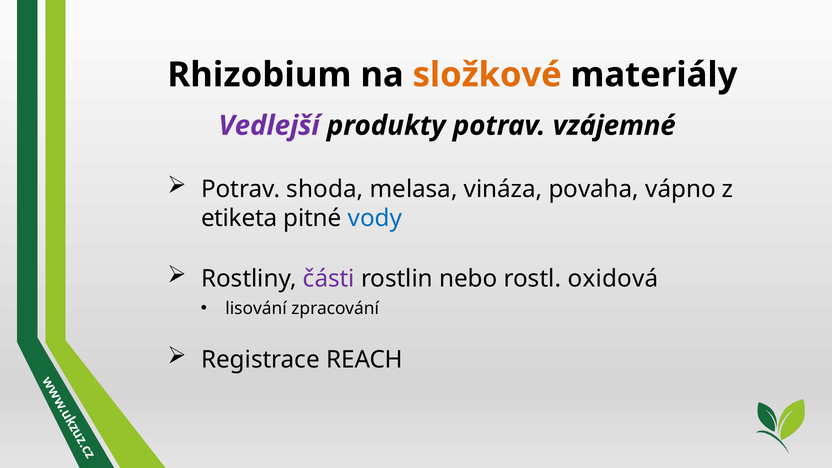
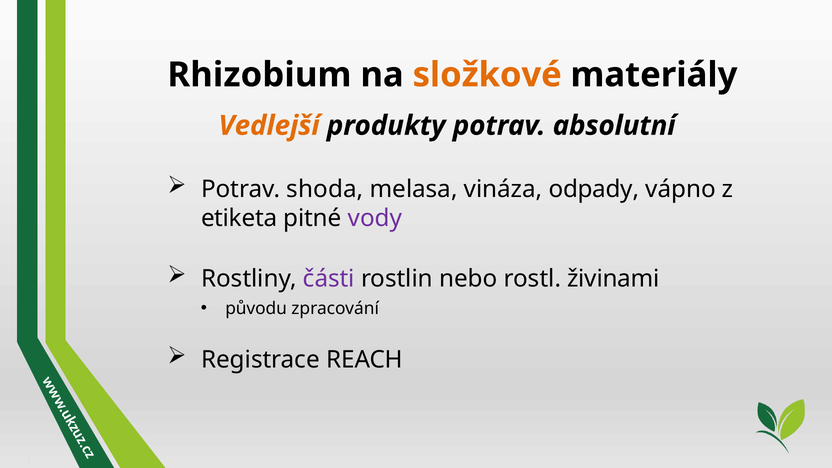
Vedlejší colour: purple -> orange
vzájemné: vzájemné -> absolutní
povaha: povaha -> odpady
vody colour: blue -> purple
oxidová: oxidová -> živinami
lisování: lisování -> původu
